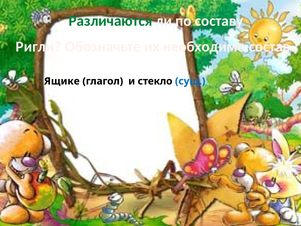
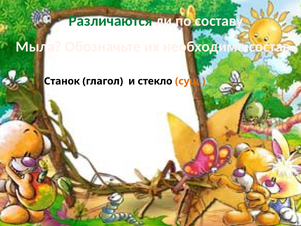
Ригли: Ригли -> Мыла
Ящике: Ящике -> Станок
сущ colour: blue -> orange
